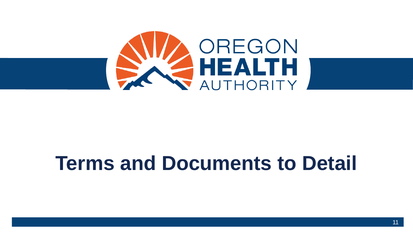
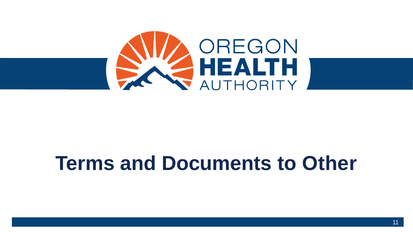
Detail: Detail -> Other
